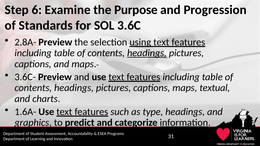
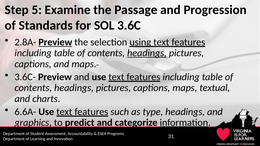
6: 6 -> 5
Purpose: Purpose -> Passage
Preview at (55, 42) underline: none -> present
1.6A-: 1.6A- -> 6.6A-
